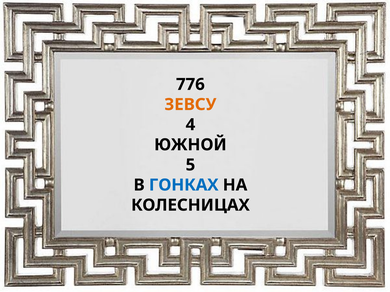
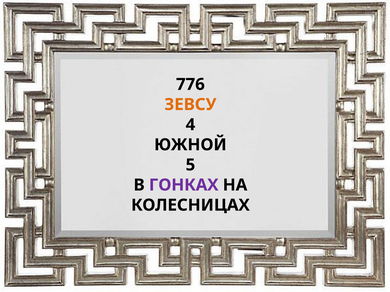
ГОНКАХ colour: blue -> purple
